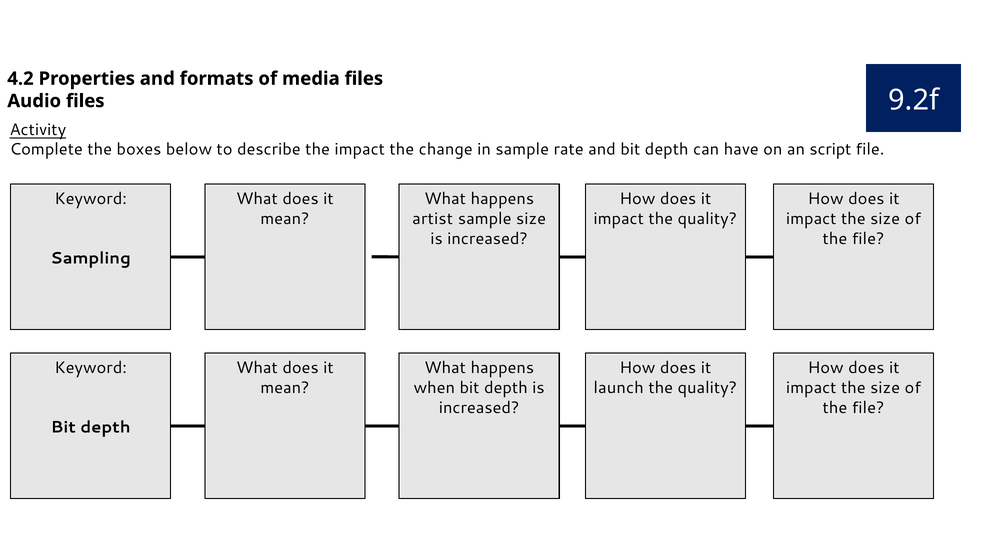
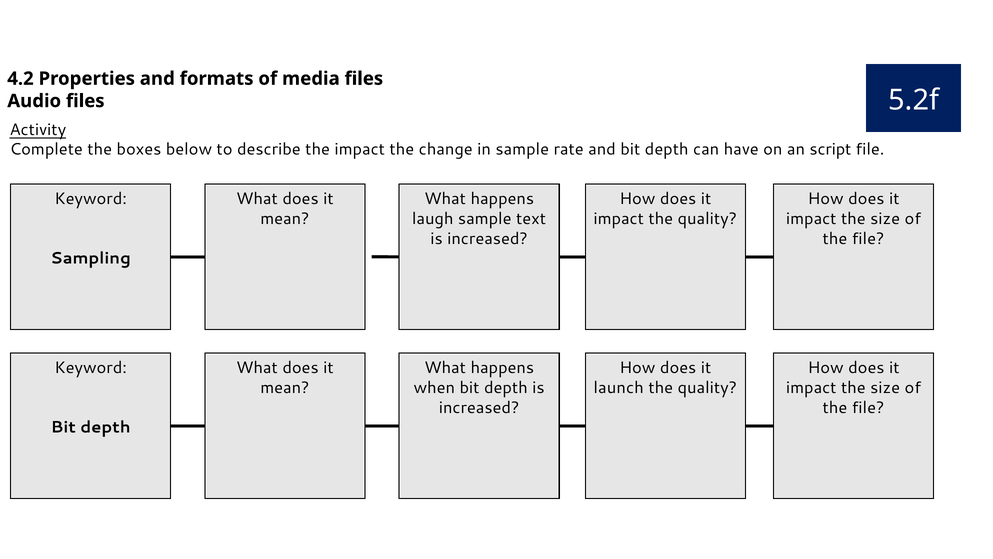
9.2f: 9.2f -> 5.2f
artist: artist -> laugh
sample size: size -> text
